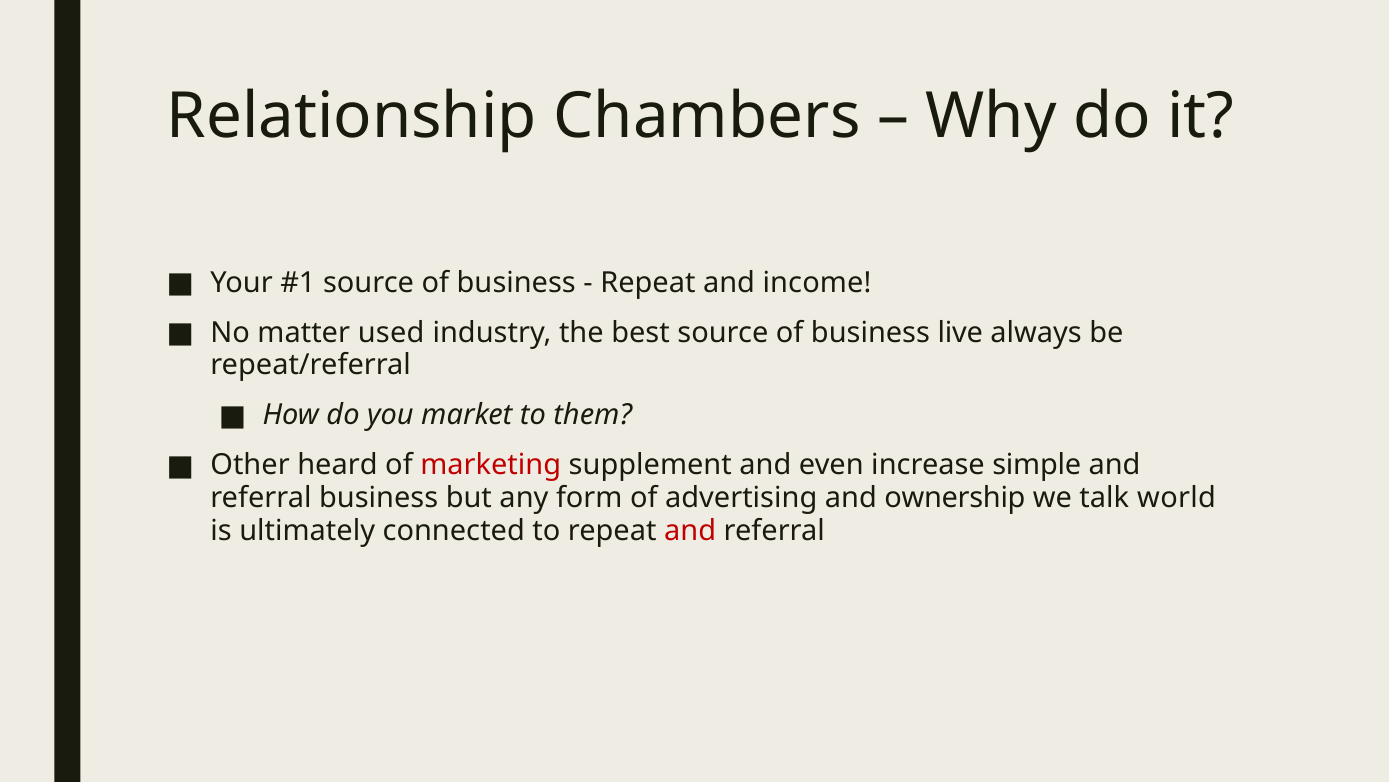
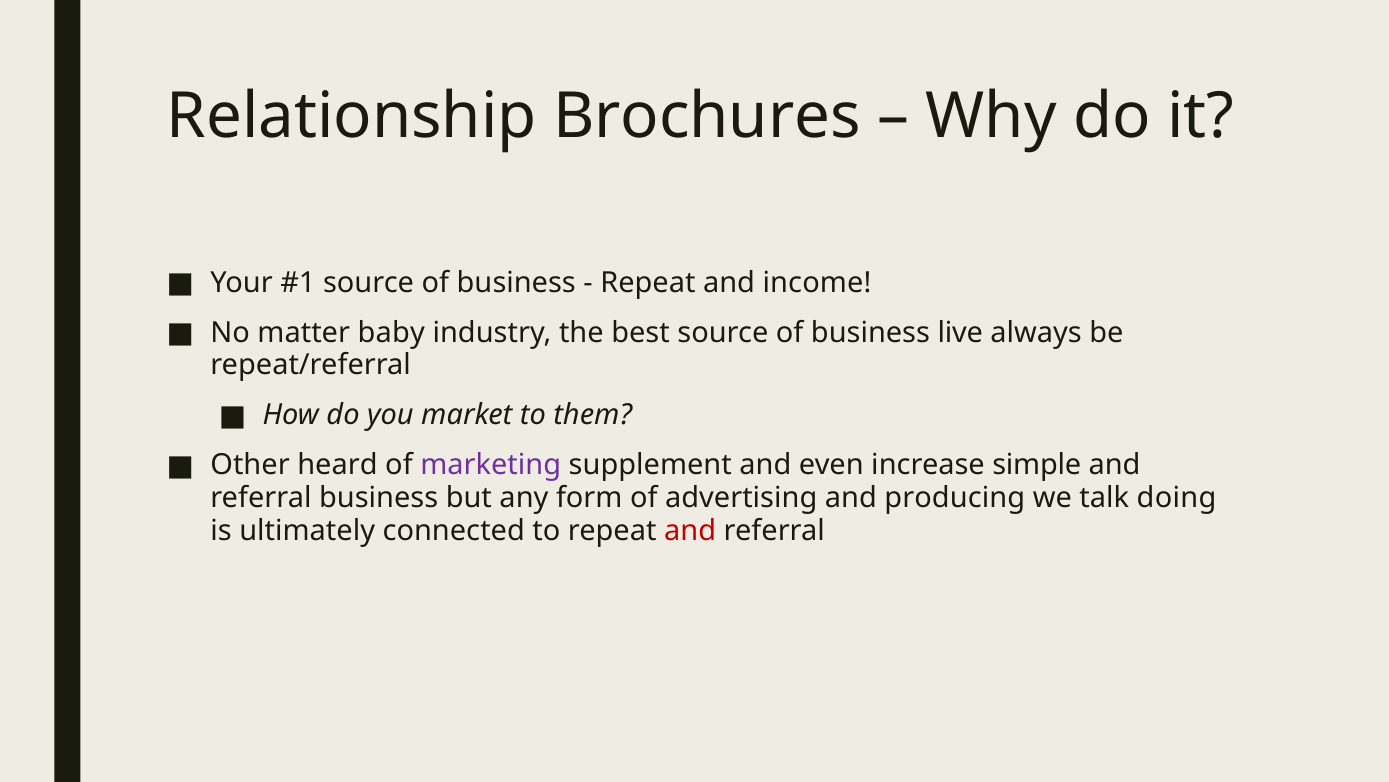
Chambers: Chambers -> Brochures
used: used -> baby
marketing colour: red -> purple
ownership: ownership -> producing
world: world -> doing
